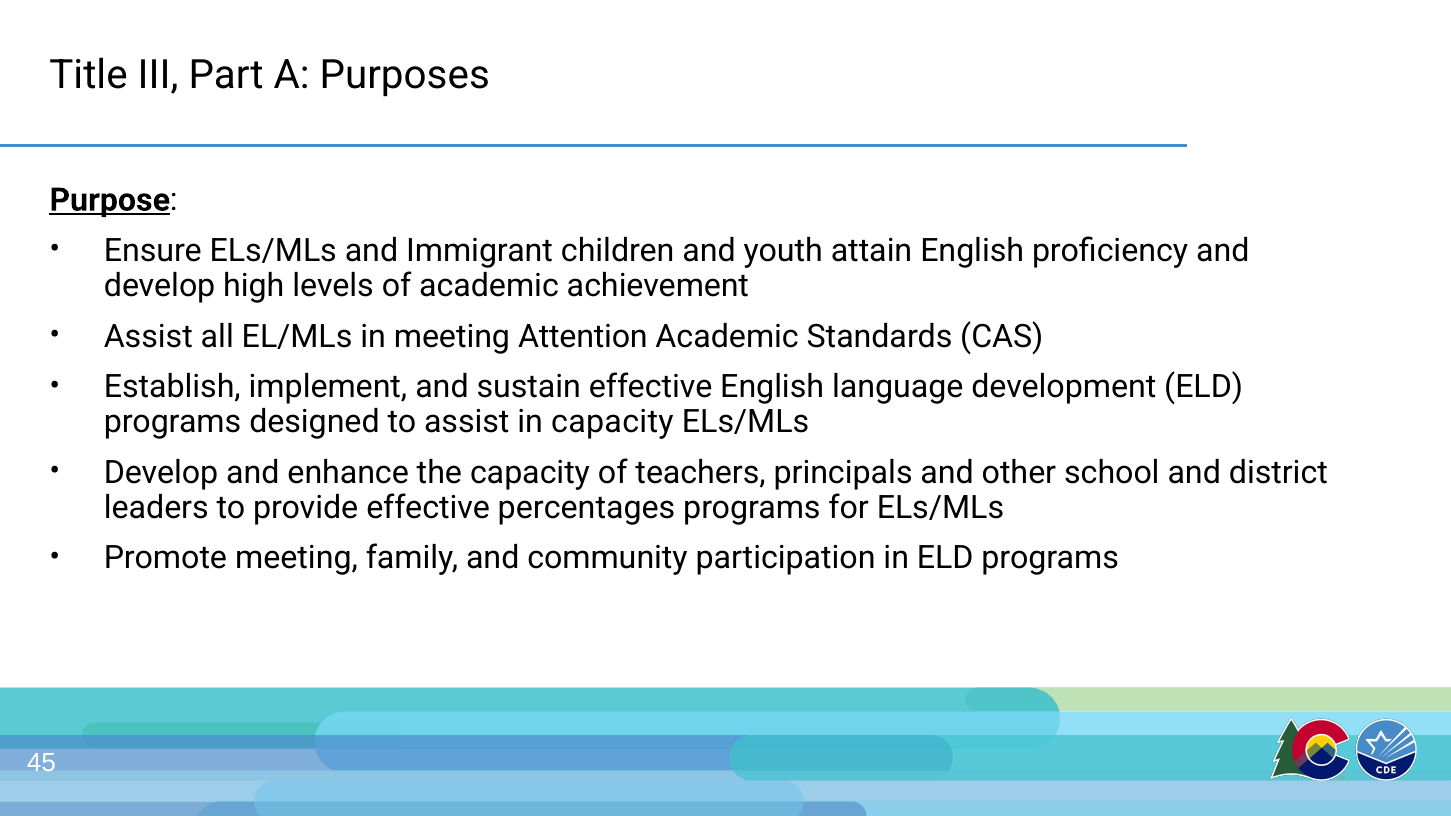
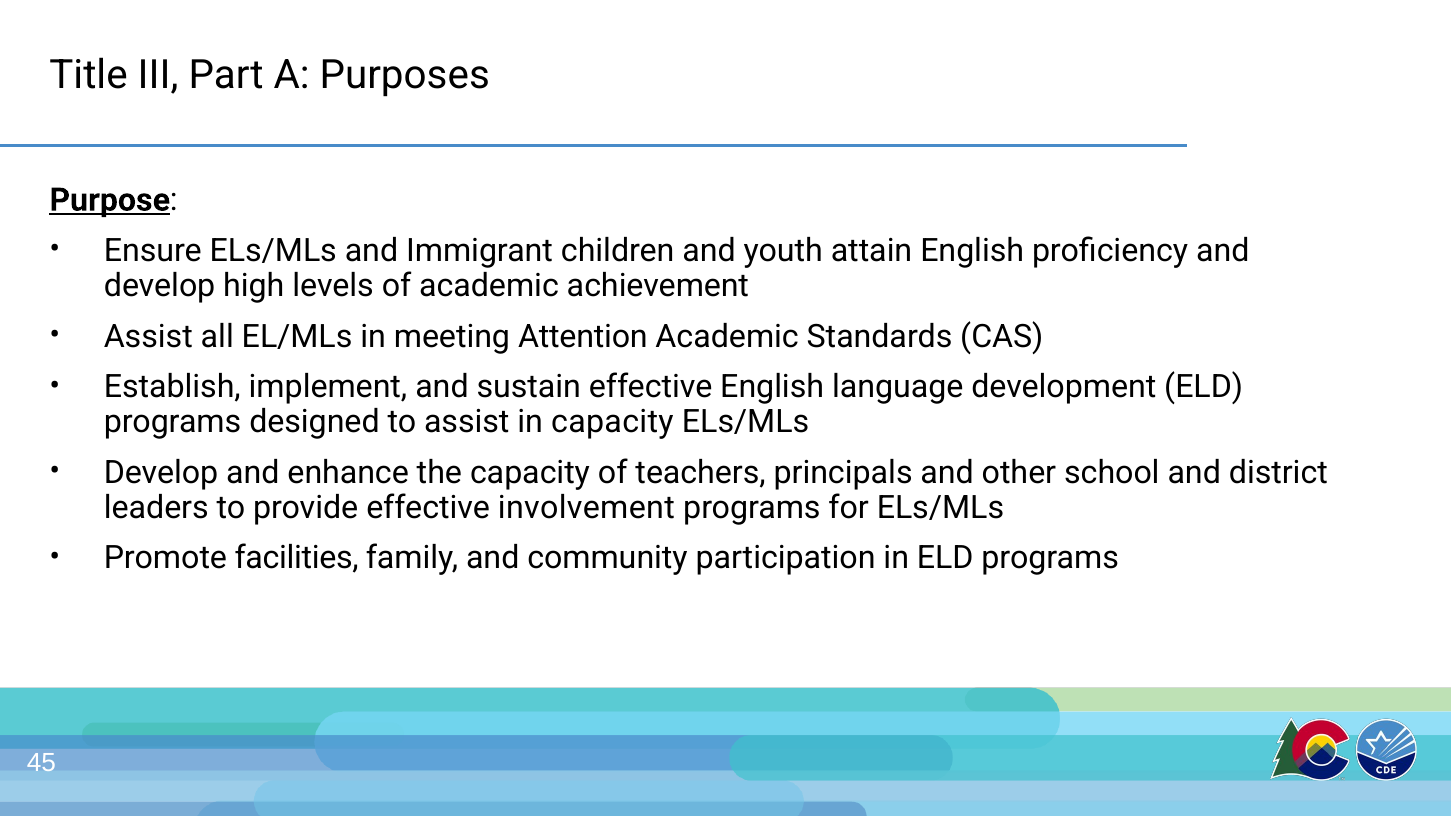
percentages: percentages -> involvement
Promote meeting: meeting -> facilities
